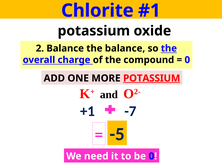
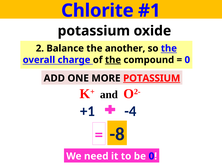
the balance: balance -> another
the at (113, 60) underline: none -> present
-7: -7 -> -4
-5: -5 -> -8
